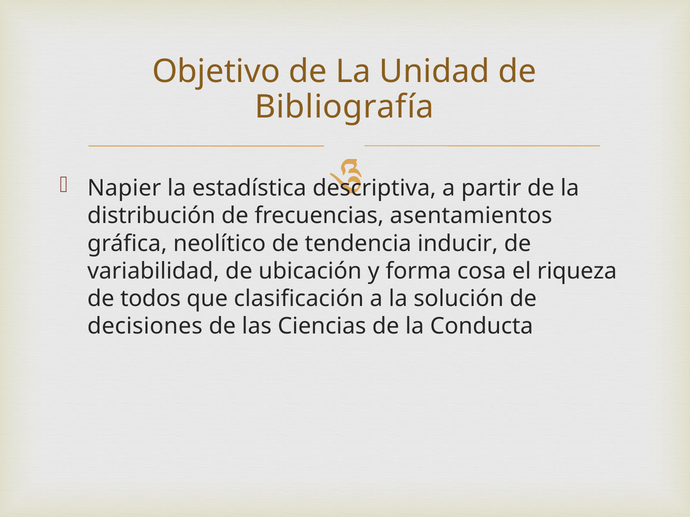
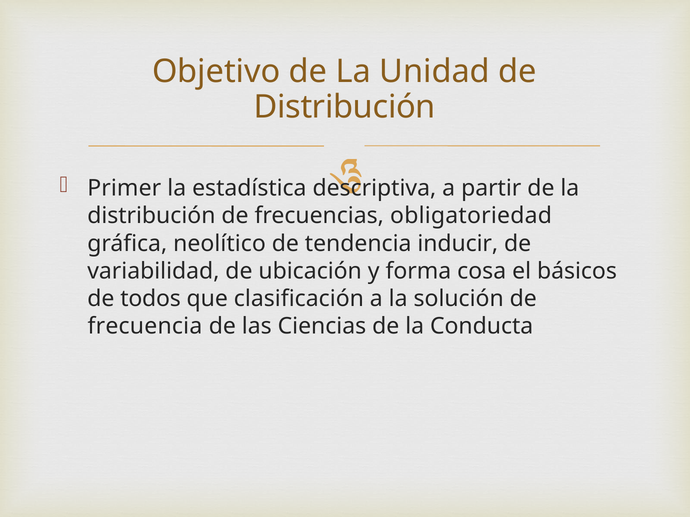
Bibliografía at (344, 107): Bibliografía -> Distribución
Napier: Napier -> Primer
asentamientos: asentamientos -> obligatoriedad
riqueza: riqueza -> básicos
decisiones: decisiones -> frecuencia
